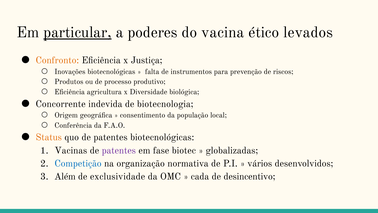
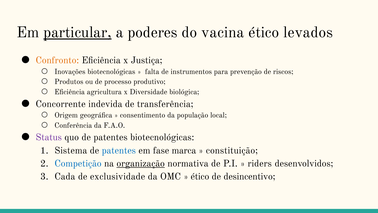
biotecnologia: biotecnologia -> transferência
Status colour: orange -> purple
Vacinas: Vacinas -> Sistema
patentes at (119, 150) colour: purple -> blue
biotec: biotec -> marca
globalizadas: globalizadas -> constituição
organização underline: none -> present
vários: vários -> riders
Além: Além -> Cada
cada at (200, 176): cada -> ético
